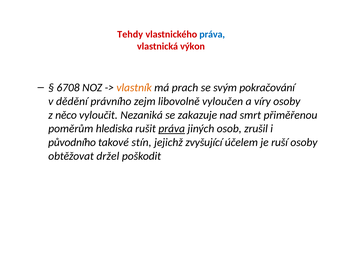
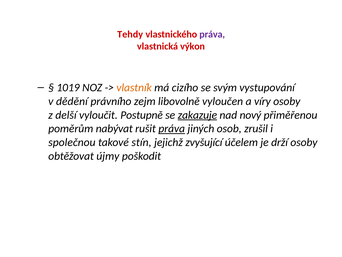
práva at (212, 34) colour: blue -> purple
6708: 6708 -> 1019
prach: prach -> cizího
pokračování: pokračování -> vystupování
něco: něco -> delší
Nezaniká: Nezaniká -> Postupně
zakazuje underline: none -> present
smrt: smrt -> nový
hlediska: hlediska -> nabývat
původního: původního -> společnou
ruší: ruší -> drží
držel: držel -> újmy
